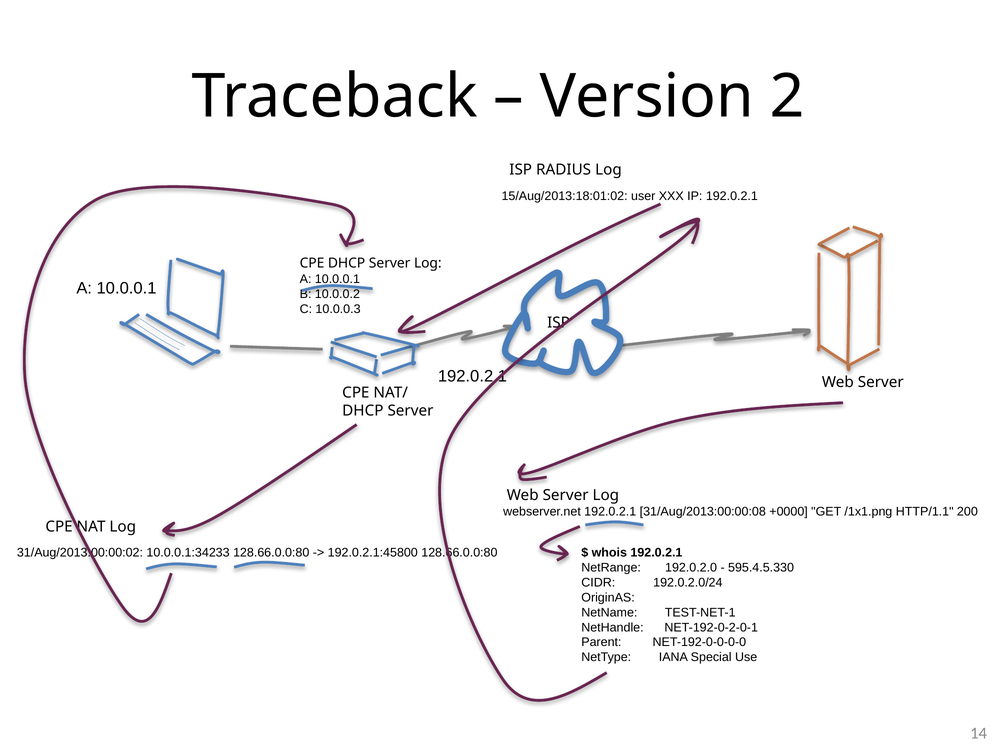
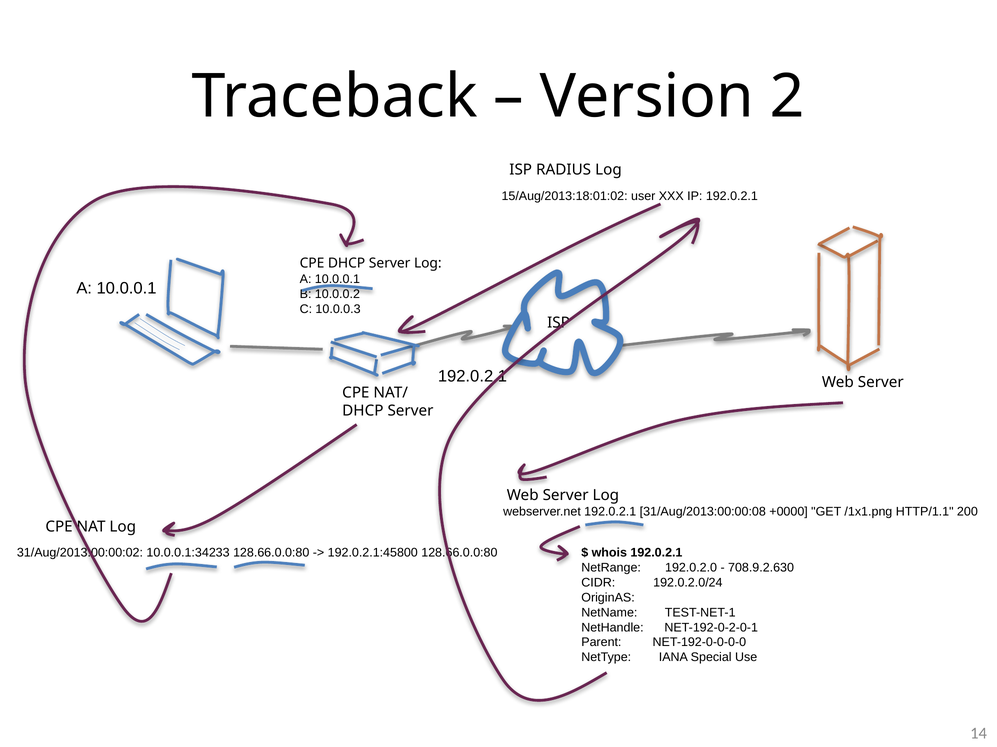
595.4.5.330: 595.4.5.330 -> 708.9.2.630
